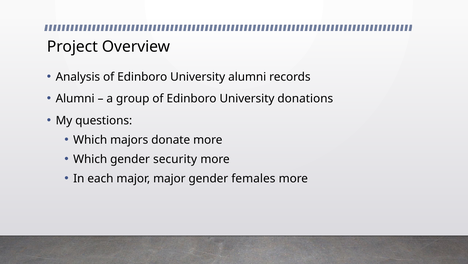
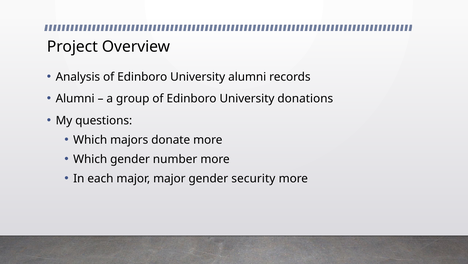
security: security -> number
females: females -> security
